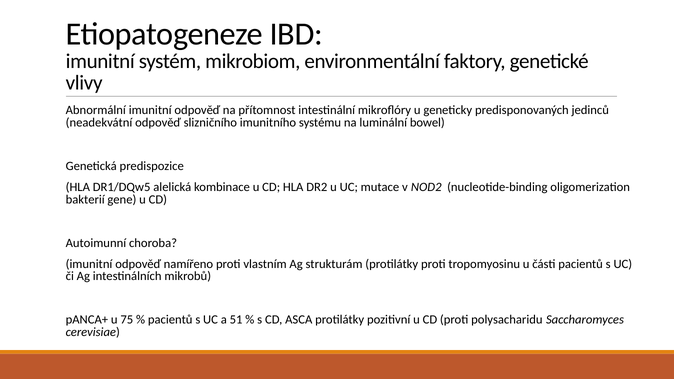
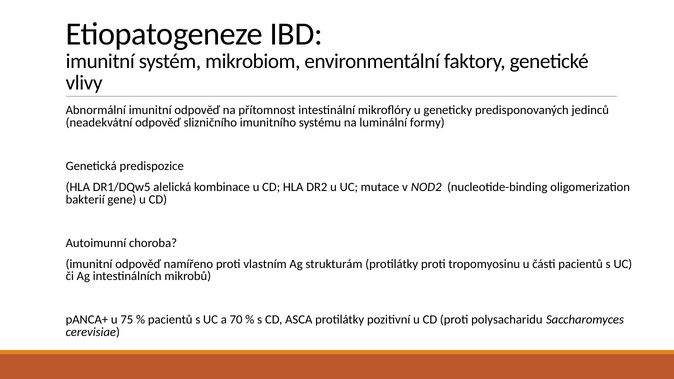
bowel: bowel -> formy
51: 51 -> 70
